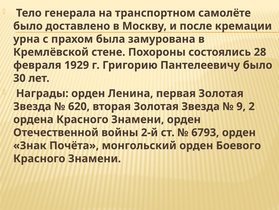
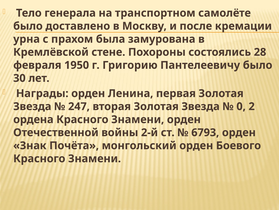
1929: 1929 -> 1950
620: 620 -> 247
9: 9 -> 0
